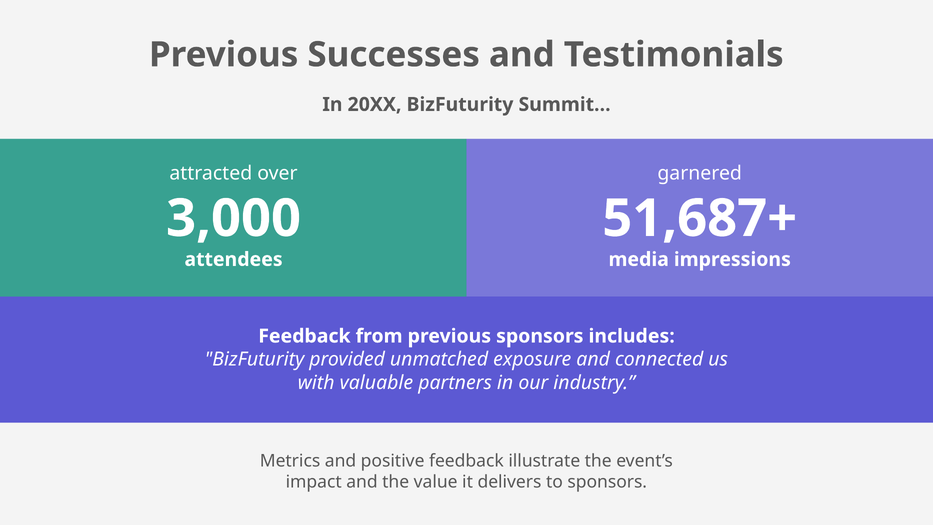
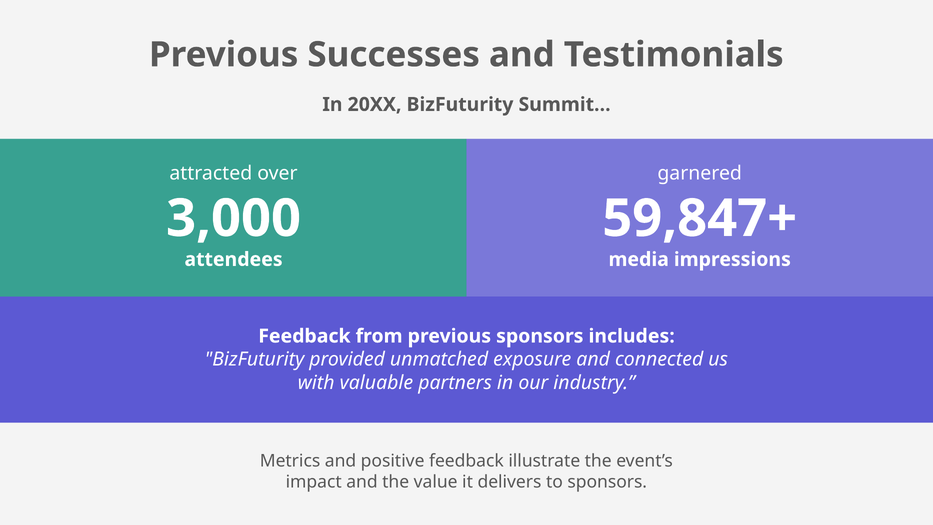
51,687+: 51,687+ -> 59,847+
